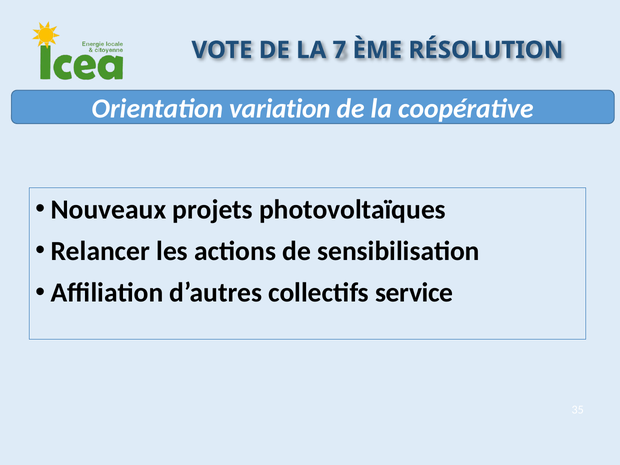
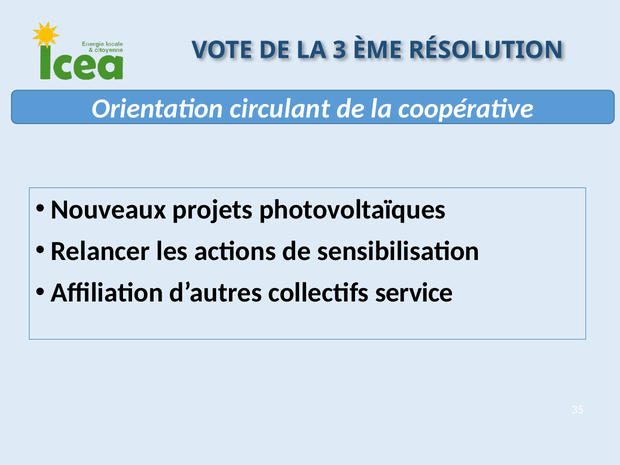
7: 7 -> 3
variation: variation -> circulant
